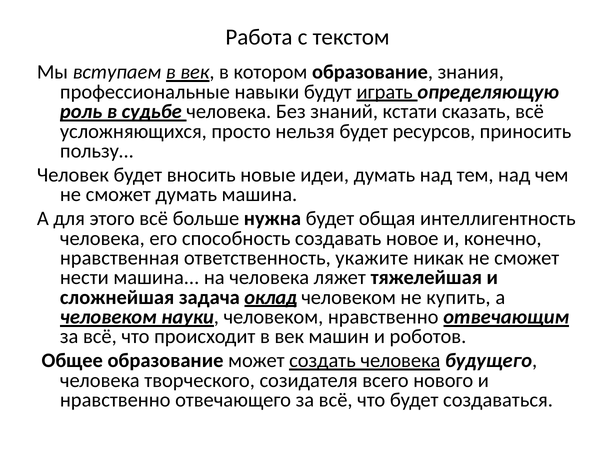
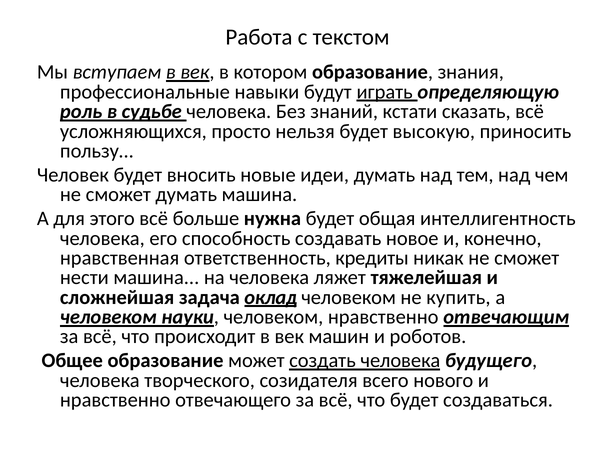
ресурсов: ресурсов -> высокую
укажите: укажите -> кредиты
